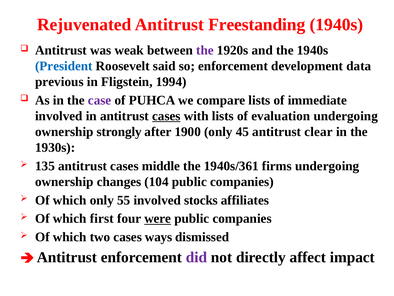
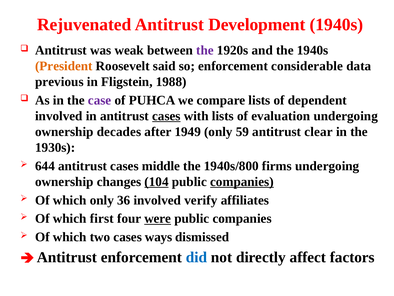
Freestanding: Freestanding -> Development
President colour: blue -> orange
development: development -> considerable
1994: 1994 -> 1988
immediate: immediate -> dependent
strongly: strongly -> decades
1900: 1900 -> 1949
45: 45 -> 59
135: 135 -> 644
1940s/361: 1940s/361 -> 1940s/800
104 underline: none -> present
companies at (242, 181) underline: none -> present
55: 55 -> 36
stocks: stocks -> verify
did colour: purple -> blue
impact: impact -> factors
